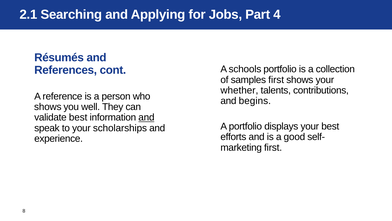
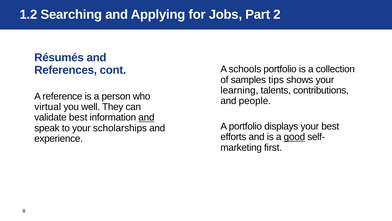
2.1: 2.1 -> 1.2
4: 4 -> 2
samples first: first -> tips
whether: whether -> learning
begins: begins -> people
shows at (48, 107): shows -> virtual
good underline: none -> present
